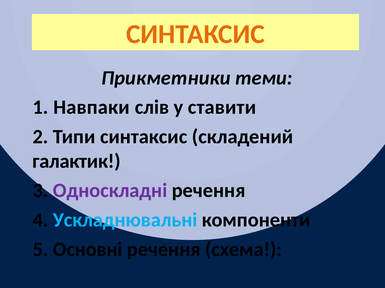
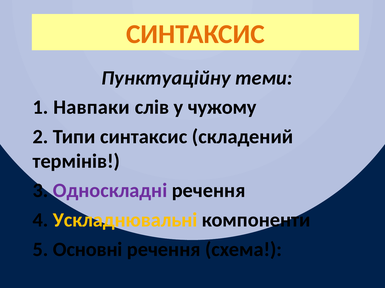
Прикметники: Прикметники -> Пунктуаційну
ставити: ставити -> чужому
галактик: галактик -> термінів
Ускладнювальні colour: light blue -> yellow
